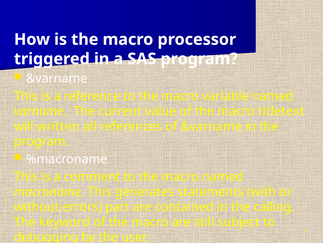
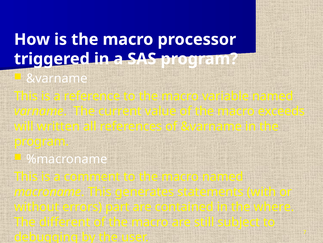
titletext: titletext -> exceeds
calling: calling -> where
keyword: keyword -> different
